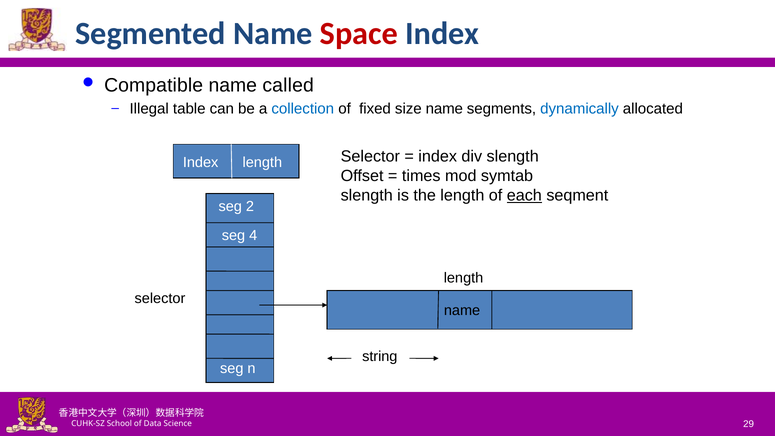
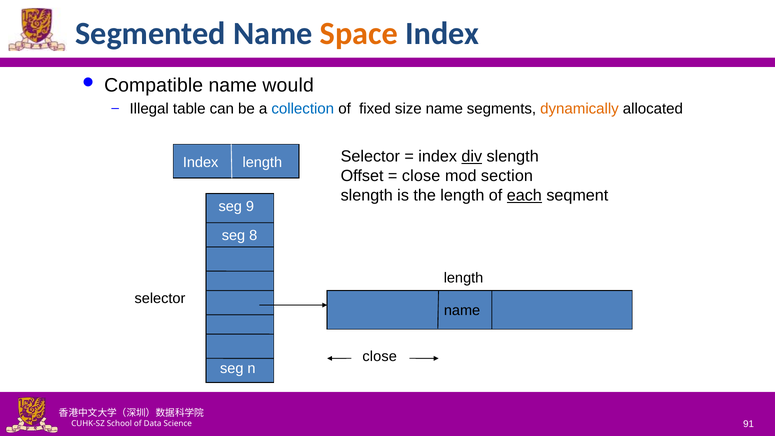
Space colour: red -> orange
called: called -> would
dynamically colour: blue -> orange
div underline: none -> present
times at (421, 176): times -> close
symtab: symtab -> section
2: 2 -> 9
4: 4 -> 8
string at (380, 356): string -> close
29: 29 -> 91
